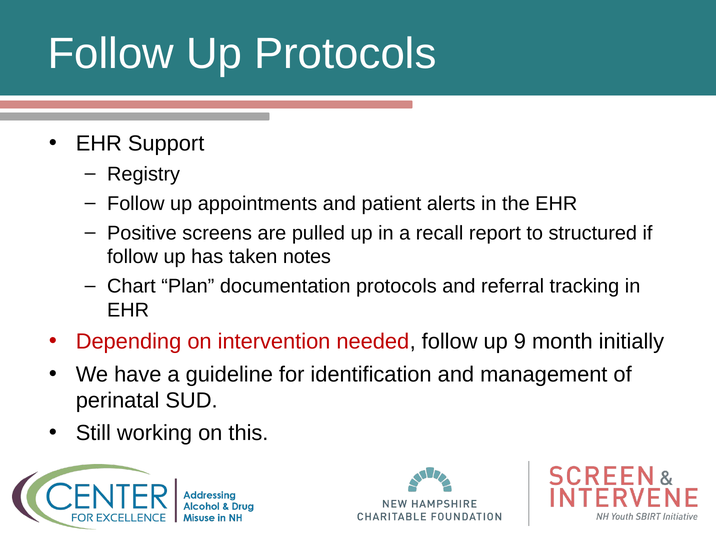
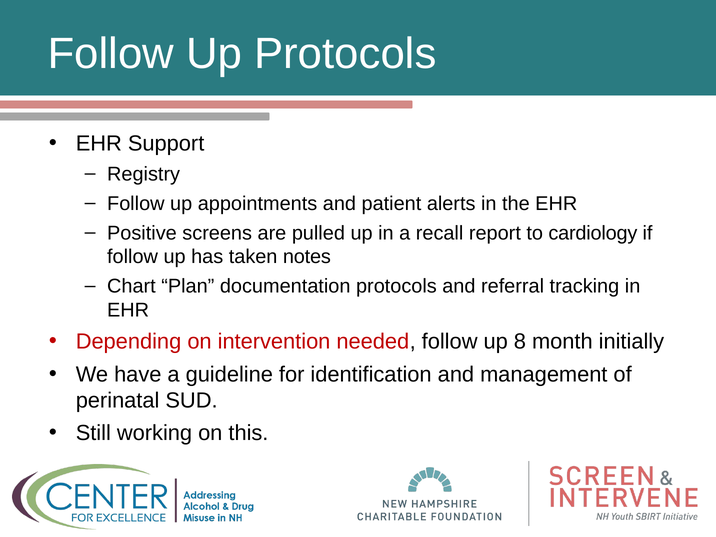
structured: structured -> cardiology
9: 9 -> 8
